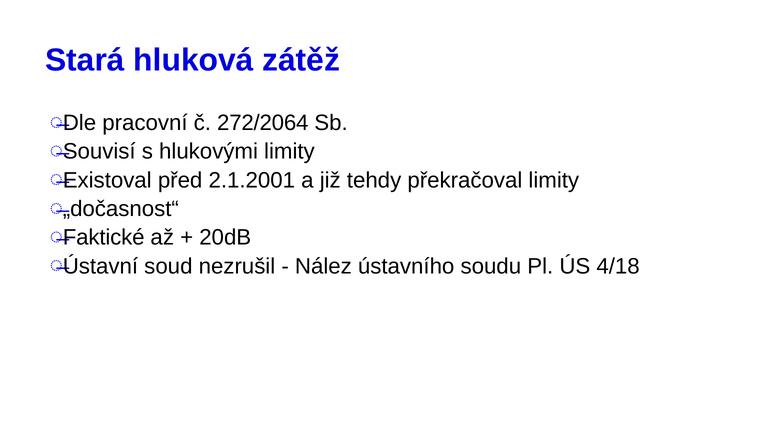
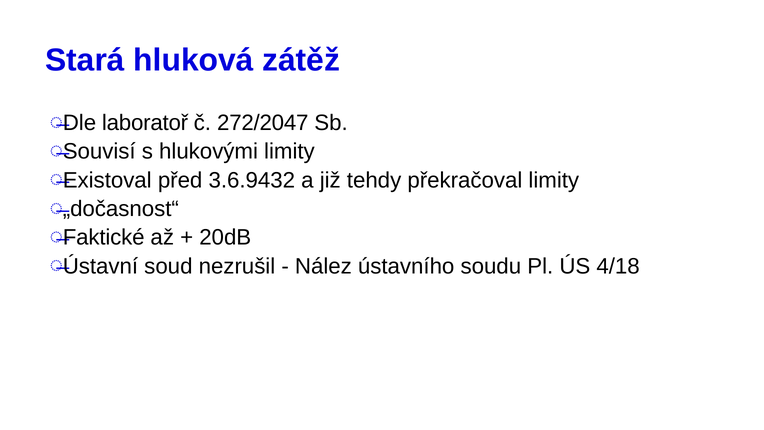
pracovní: pracovní -> laboratoř
272/2064: 272/2064 -> 272/2047
2.1.2001: 2.1.2001 -> 3.6.9432
